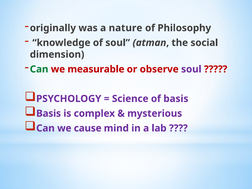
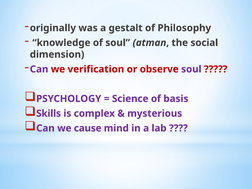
nature: nature -> gestalt
Can at (39, 69) colour: green -> purple
measurable: measurable -> verification
Basis at (49, 113): Basis -> Skills
